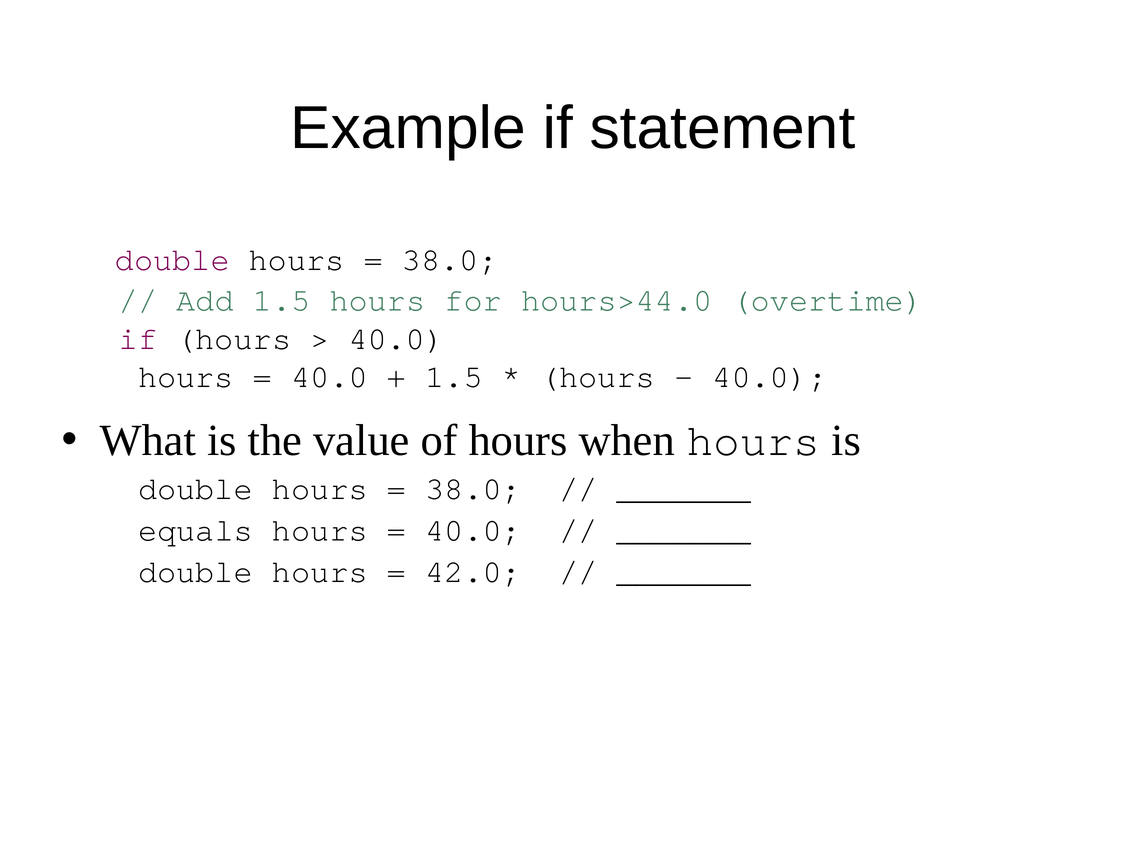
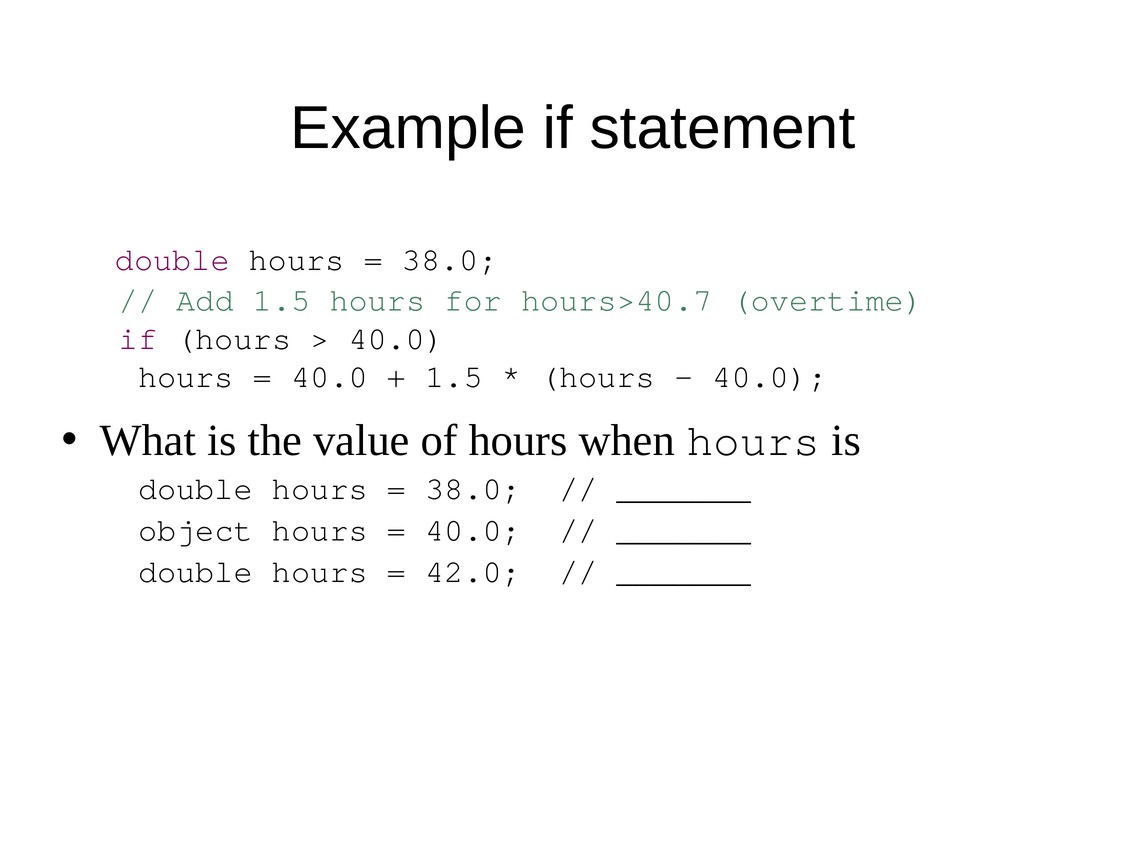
hours>44.0: hours>44.0 -> hours>40.7
equals: equals -> object
